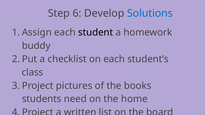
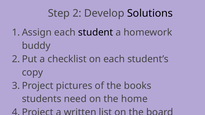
6: 6 -> 2
Solutions colour: blue -> black
class: class -> copy
